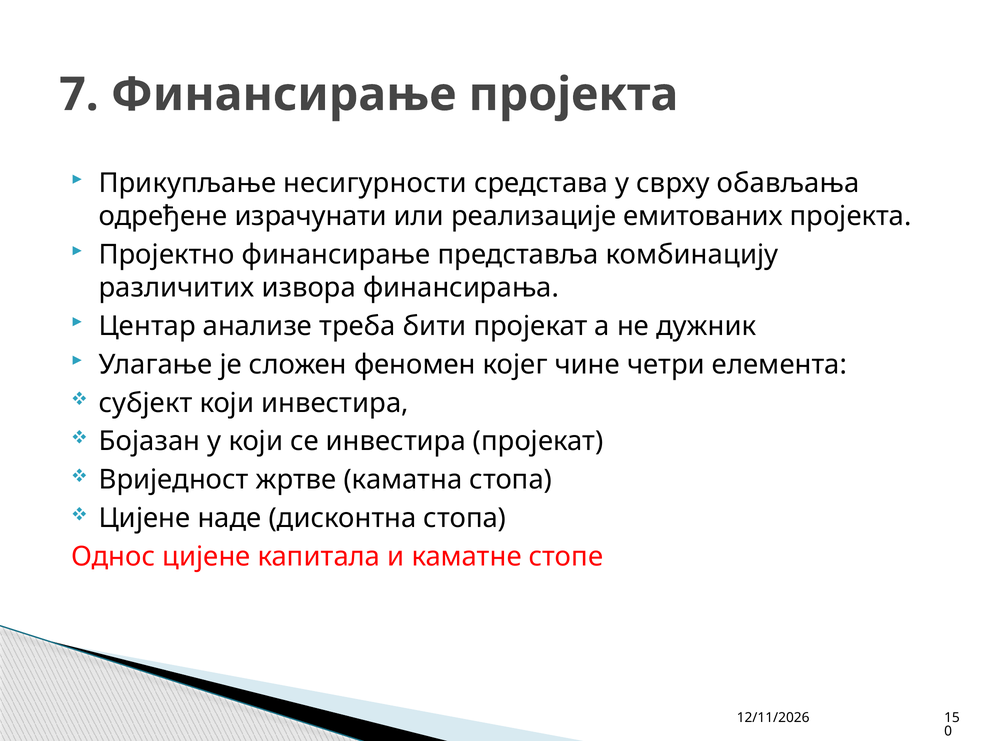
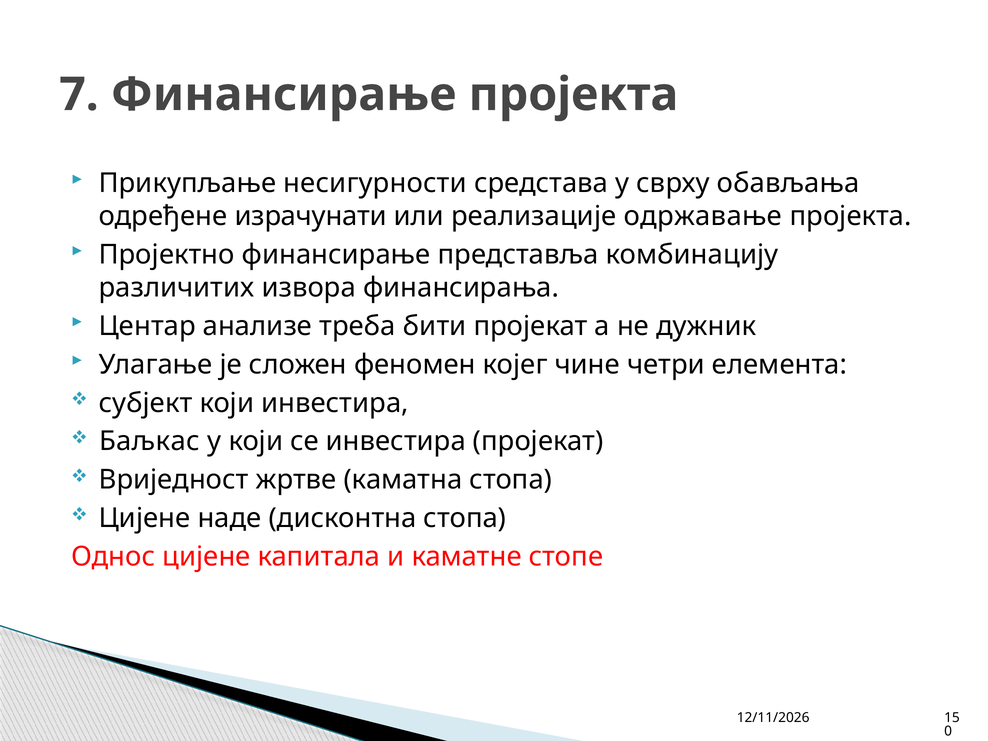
емитованих: емитованих -> одржавање
Бојазан: Бојазан -> Баљкас
